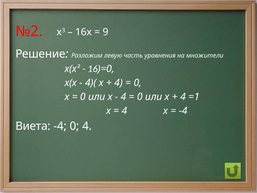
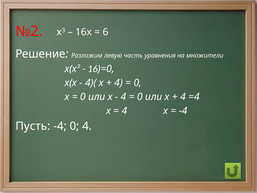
9: 9 -> 6
=1: =1 -> =4
Виета: Виета -> Пусть
